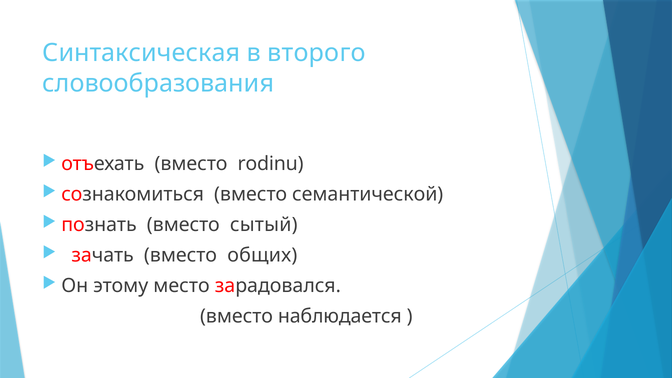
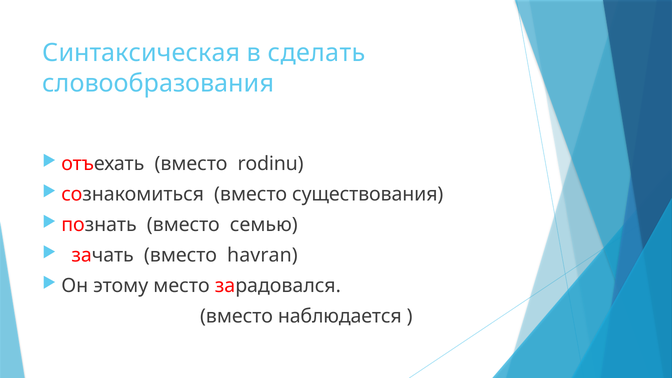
второго: второго -> сделать
семантической: семантической -> существования
сытый: сытый -> семью
общих: общих -> havran
